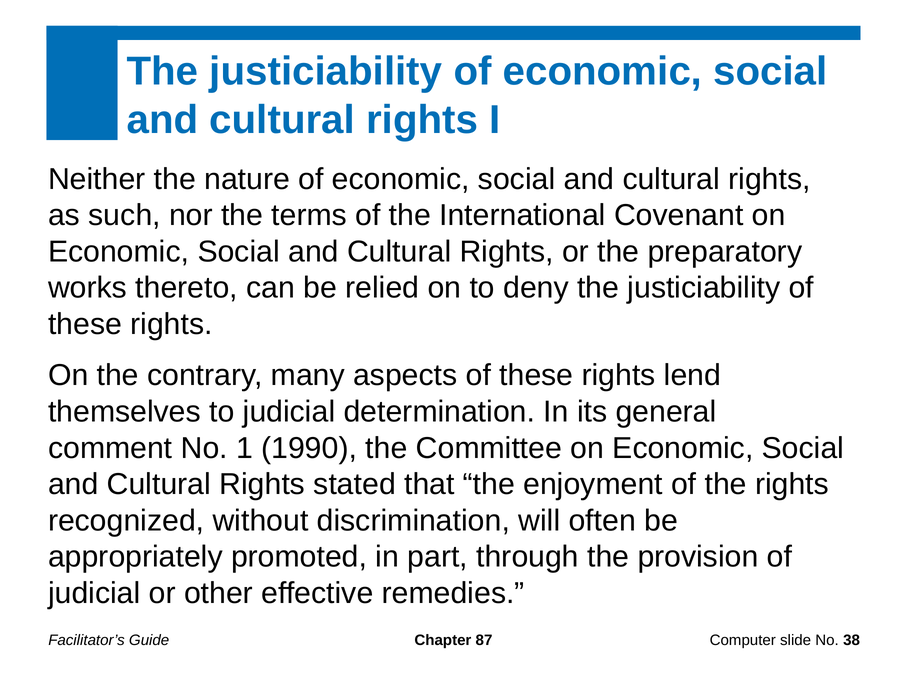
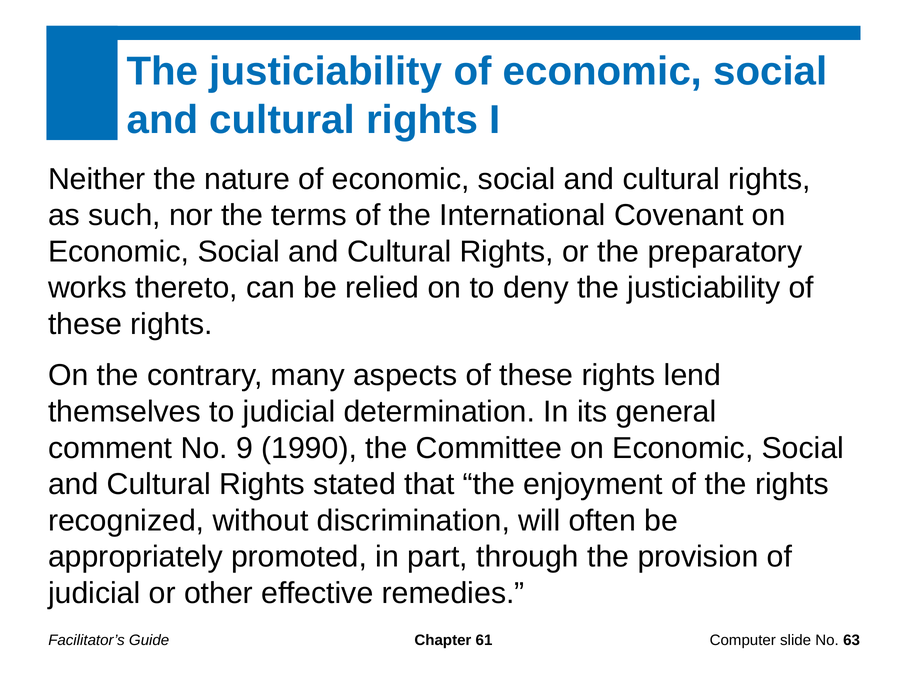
1: 1 -> 9
38: 38 -> 63
87: 87 -> 61
